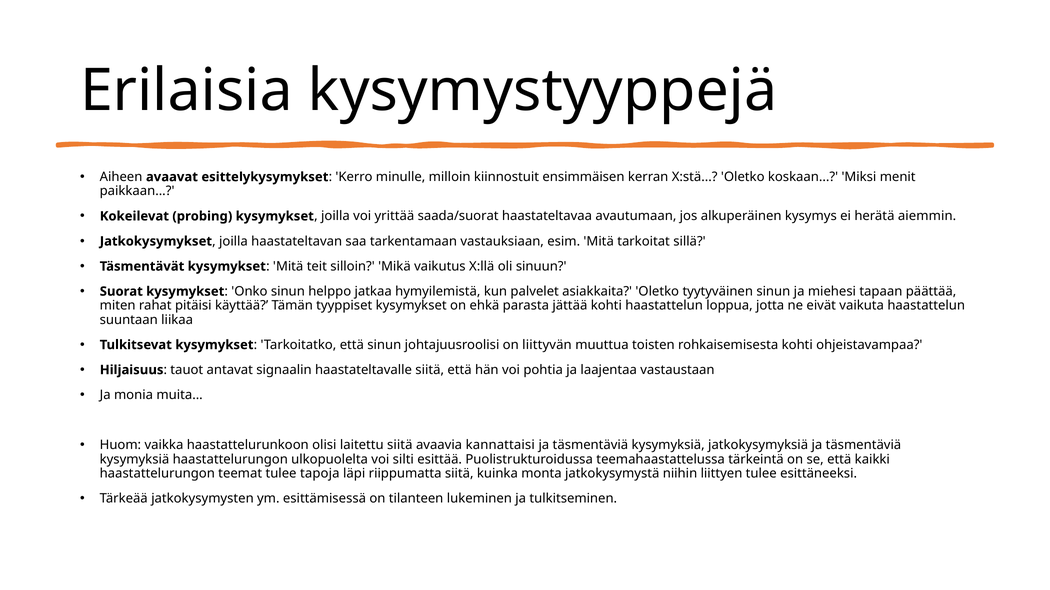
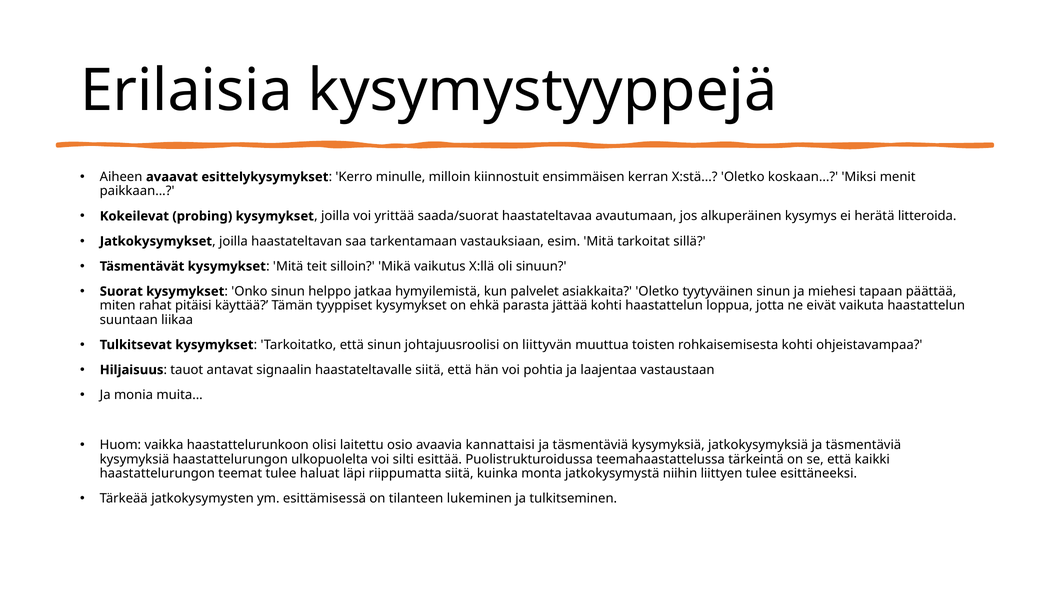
aiemmin: aiemmin -> litteroida
laitettu siitä: siitä -> osio
tapoja: tapoja -> haluat
